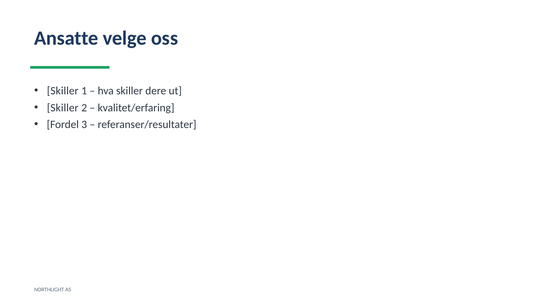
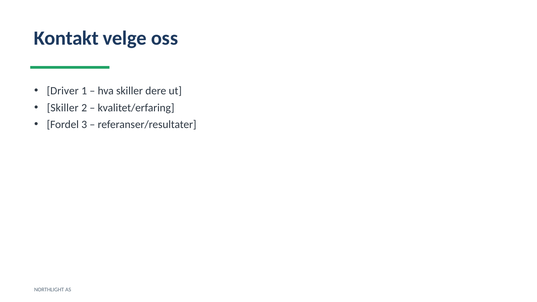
Ansatte: Ansatte -> Kontakt
Skiller at (63, 91): Skiller -> Driver
